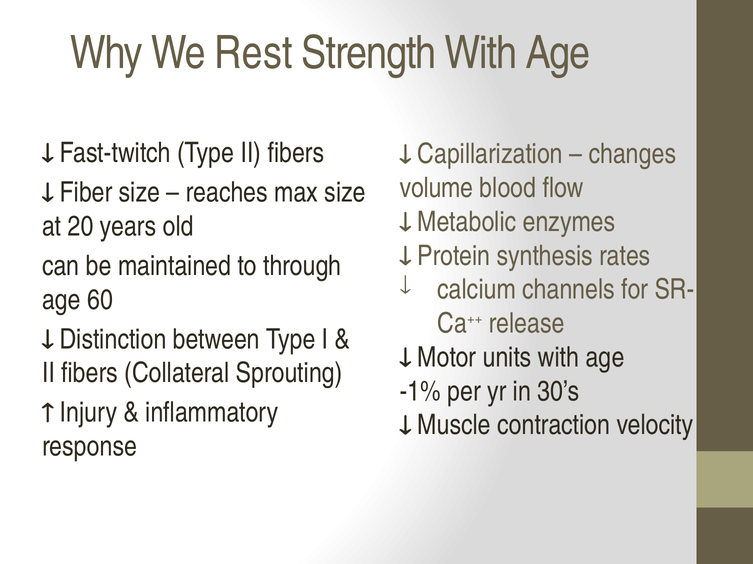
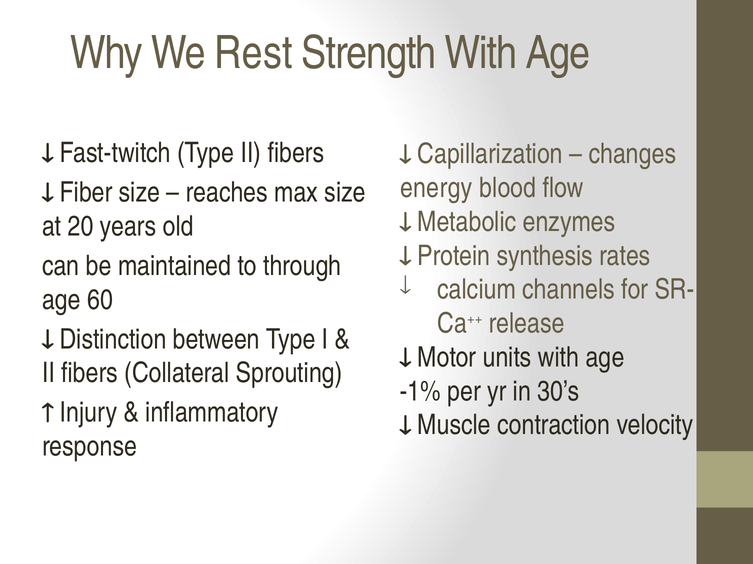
volume: volume -> energy
